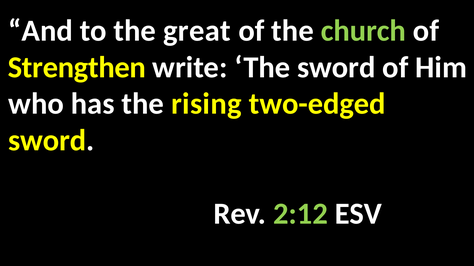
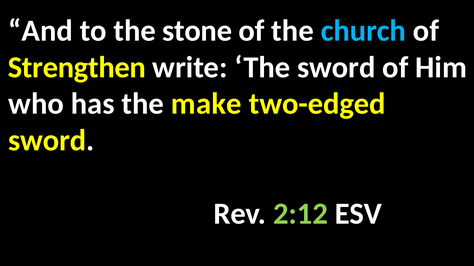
great: great -> stone
church colour: light green -> light blue
rising: rising -> make
